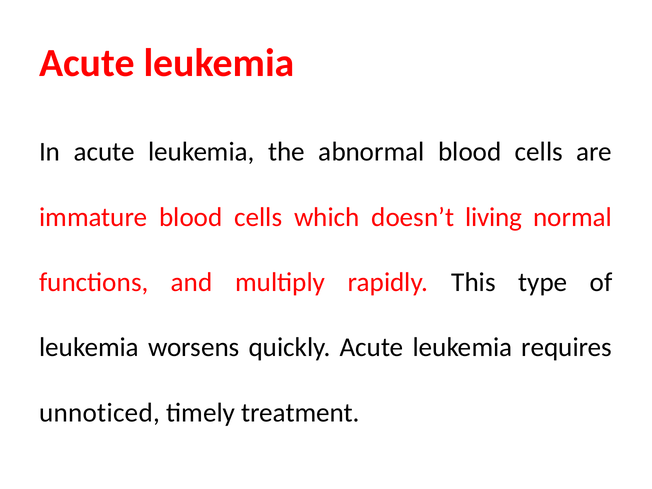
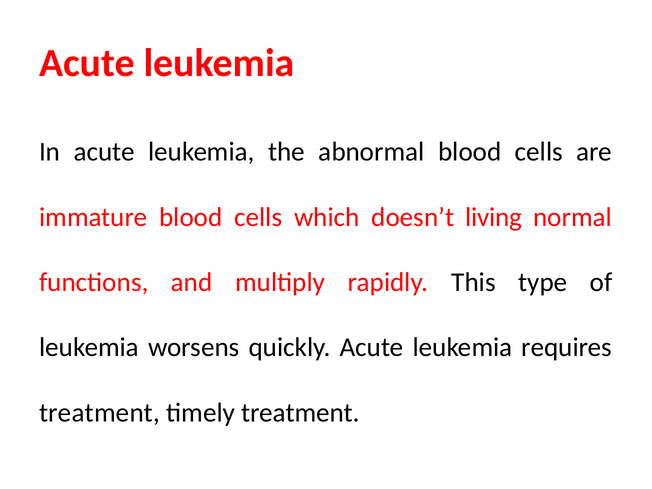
unnoticed at (99, 413): unnoticed -> treatment
